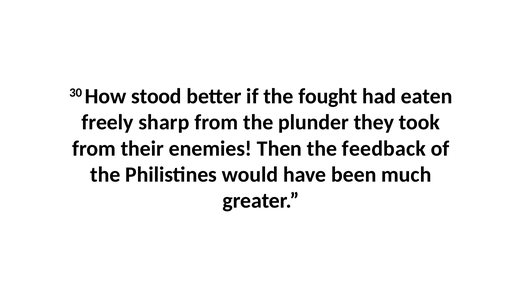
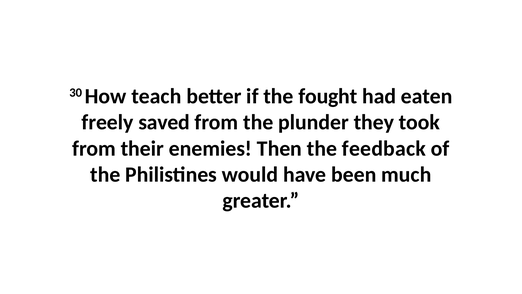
stood: stood -> teach
sharp: sharp -> saved
